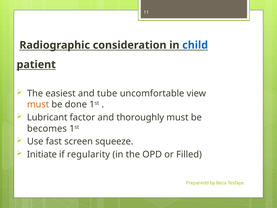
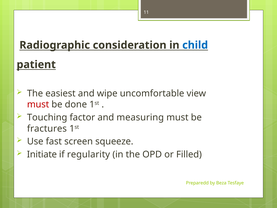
tube: tube -> wipe
must at (38, 104) colour: orange -> red
Lubricant: Lubricant -> Touching
thoroughly: thoroughly -> measuring
becomes: becomes -> fractures
